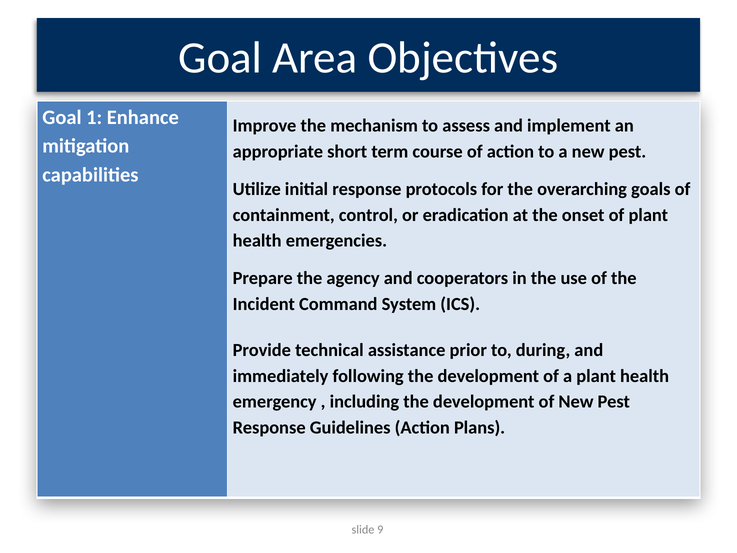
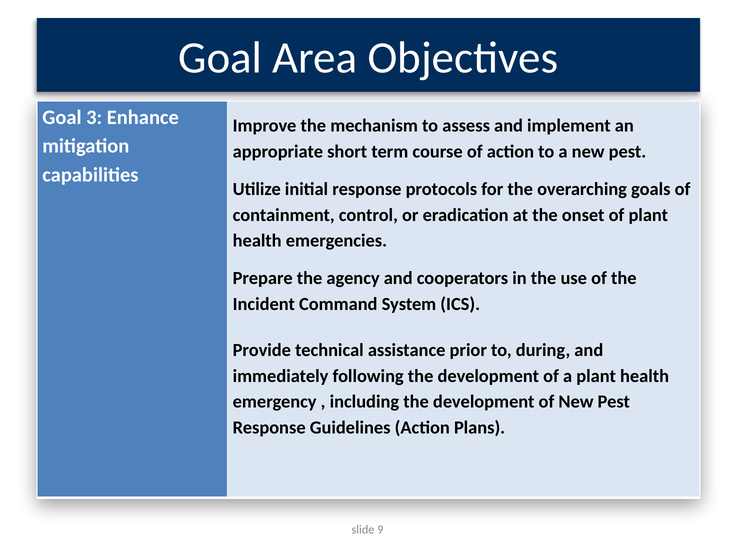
1: 1 -> 3
